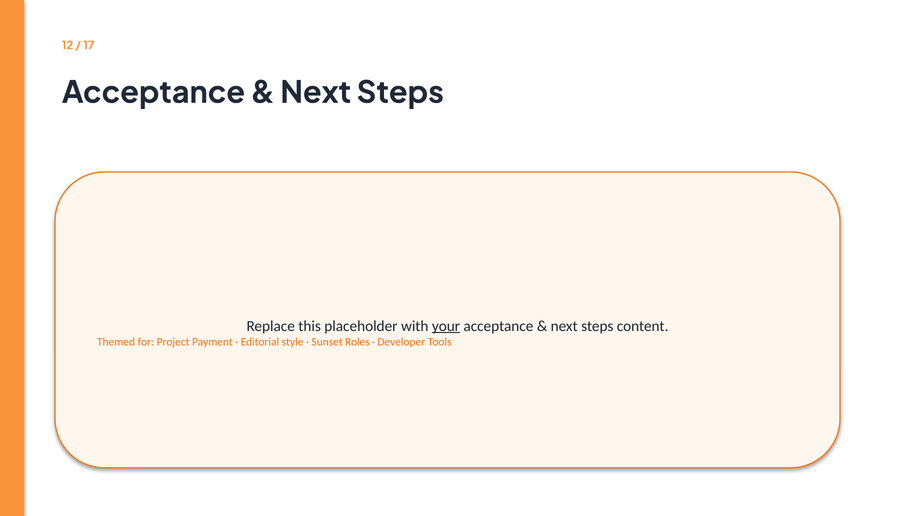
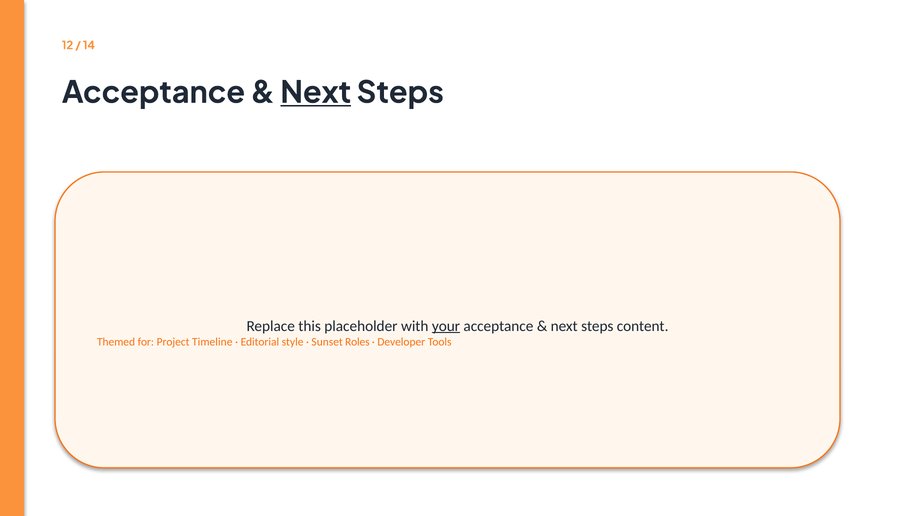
17: 17 -> 14
Next at (316, 93) underline: none -> present
Payment: Payment -> Timeline
